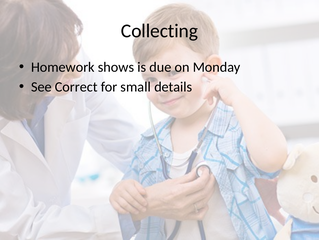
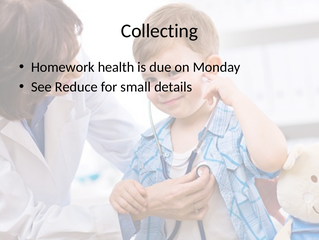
shows: shows -> health
Correct: Correct -> Reduce
